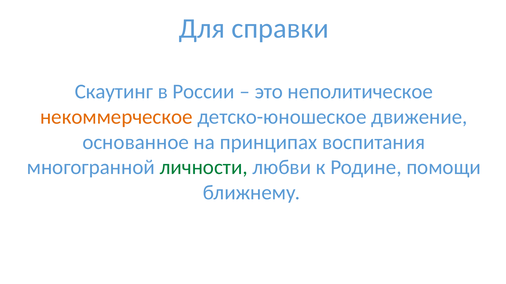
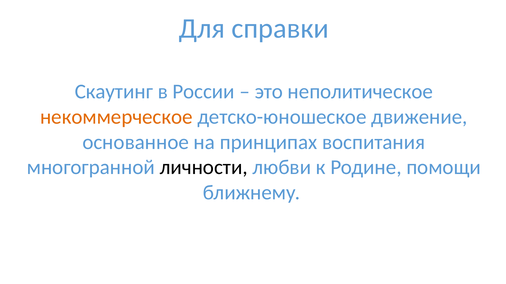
личности colour: green -> black
